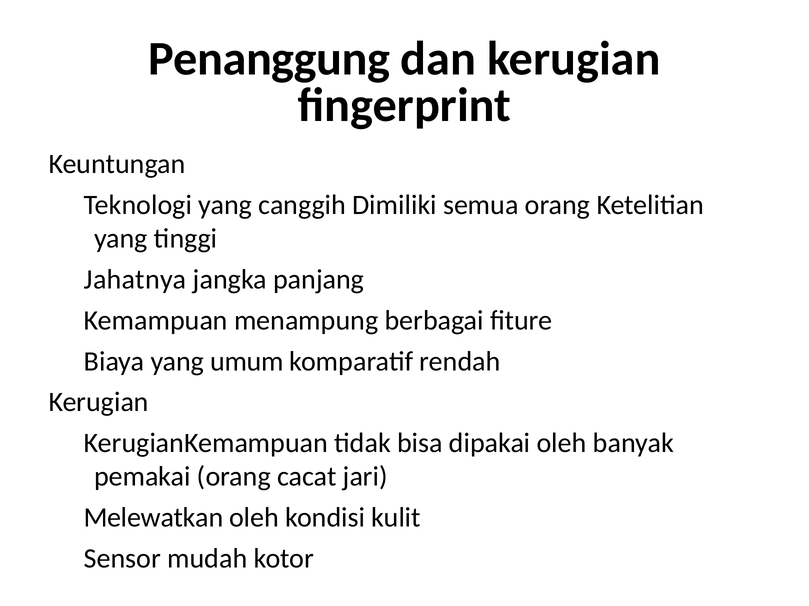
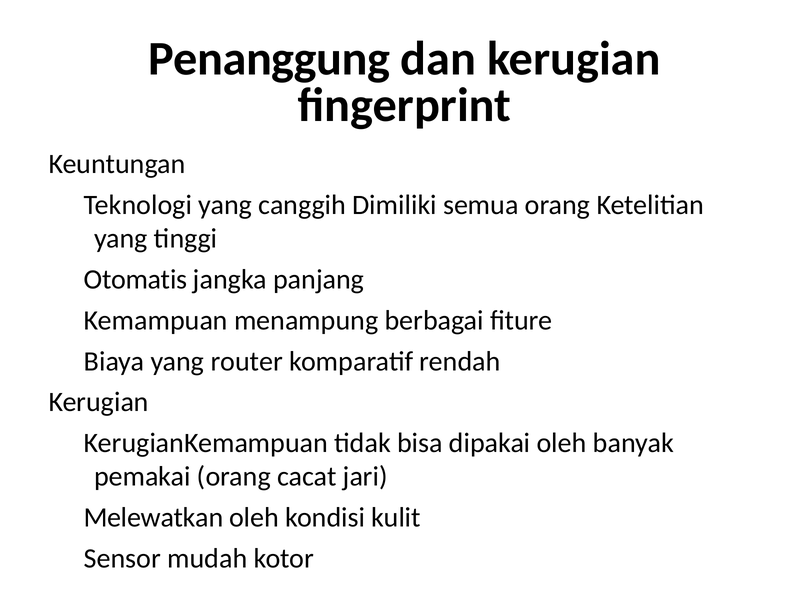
Jahatnya: Jahatnya -> Otomatis
umum: umum -> router
